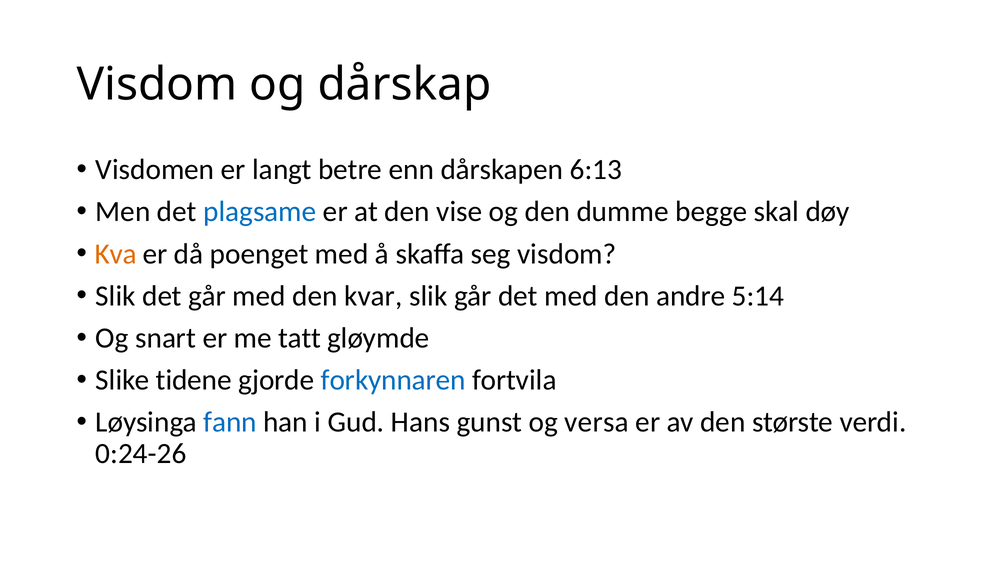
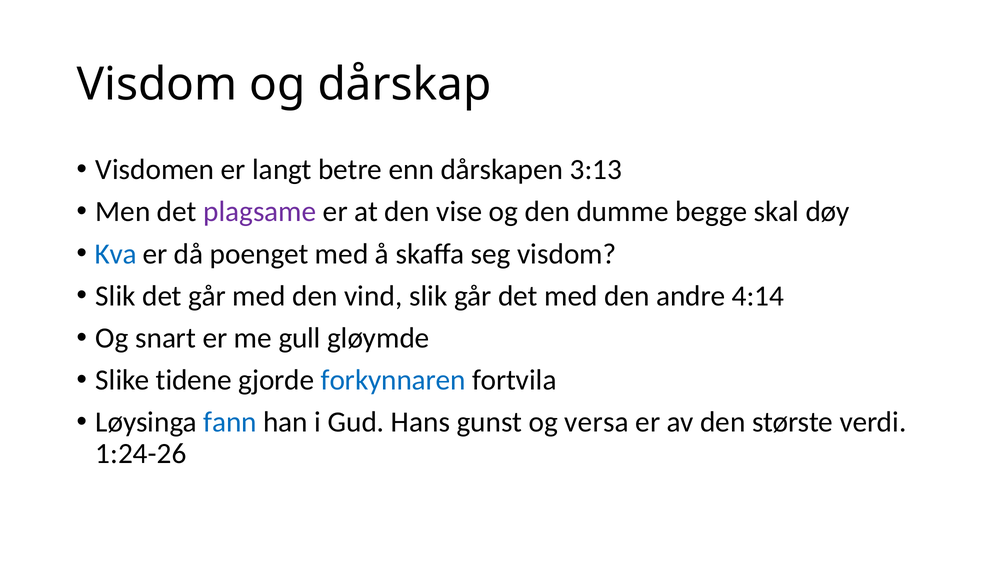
6:13: 6:13 -> 3:13
plagsame colour: blue -> purple
Kva colour: orange -> blue
kvar: kvar -> vind
5:14: 5:14 -> 4:14
tatt: tatt -> gull
0:24-26: 0:24-26 -> 1:24-26
